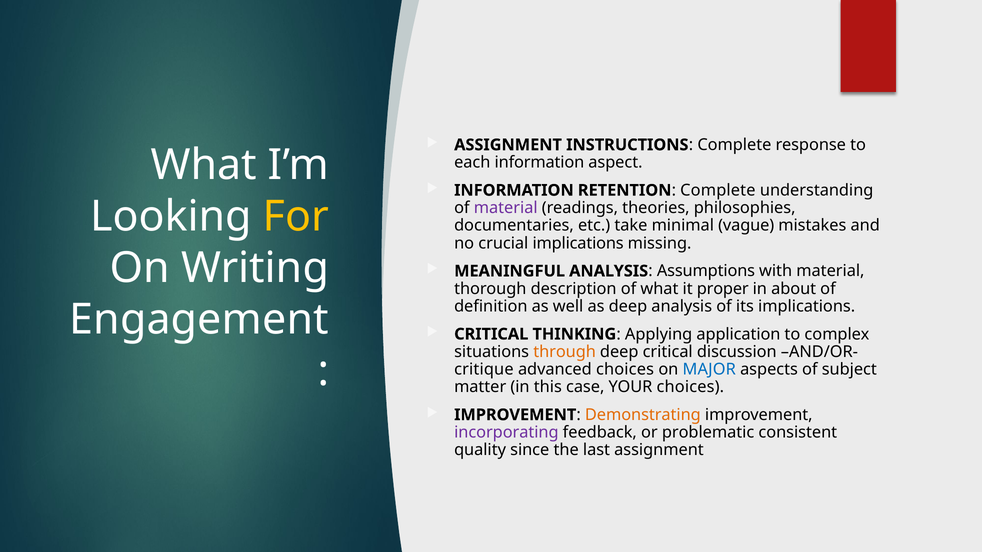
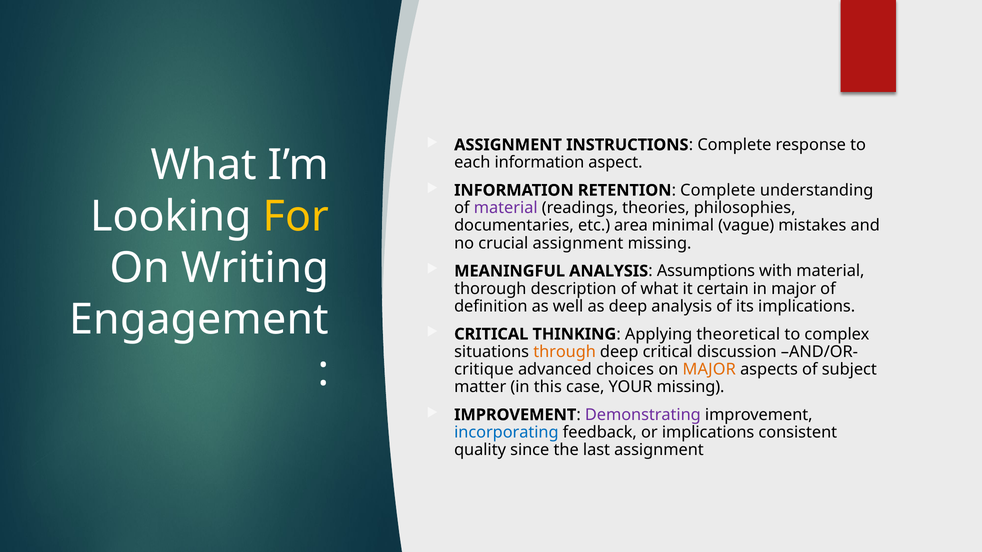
take: take -> area
crucial implications: implications -> assignment
proper: proper -> certain
in about: about -> major
application: application -> theoretical
MAJOR at (709, 370) colour: blue -> orange
YOUR choices: choices -> missing
Demonstrating colour: orange -> purple
incorporating colour: purple -> blue
or problematic: problematic -> implications
